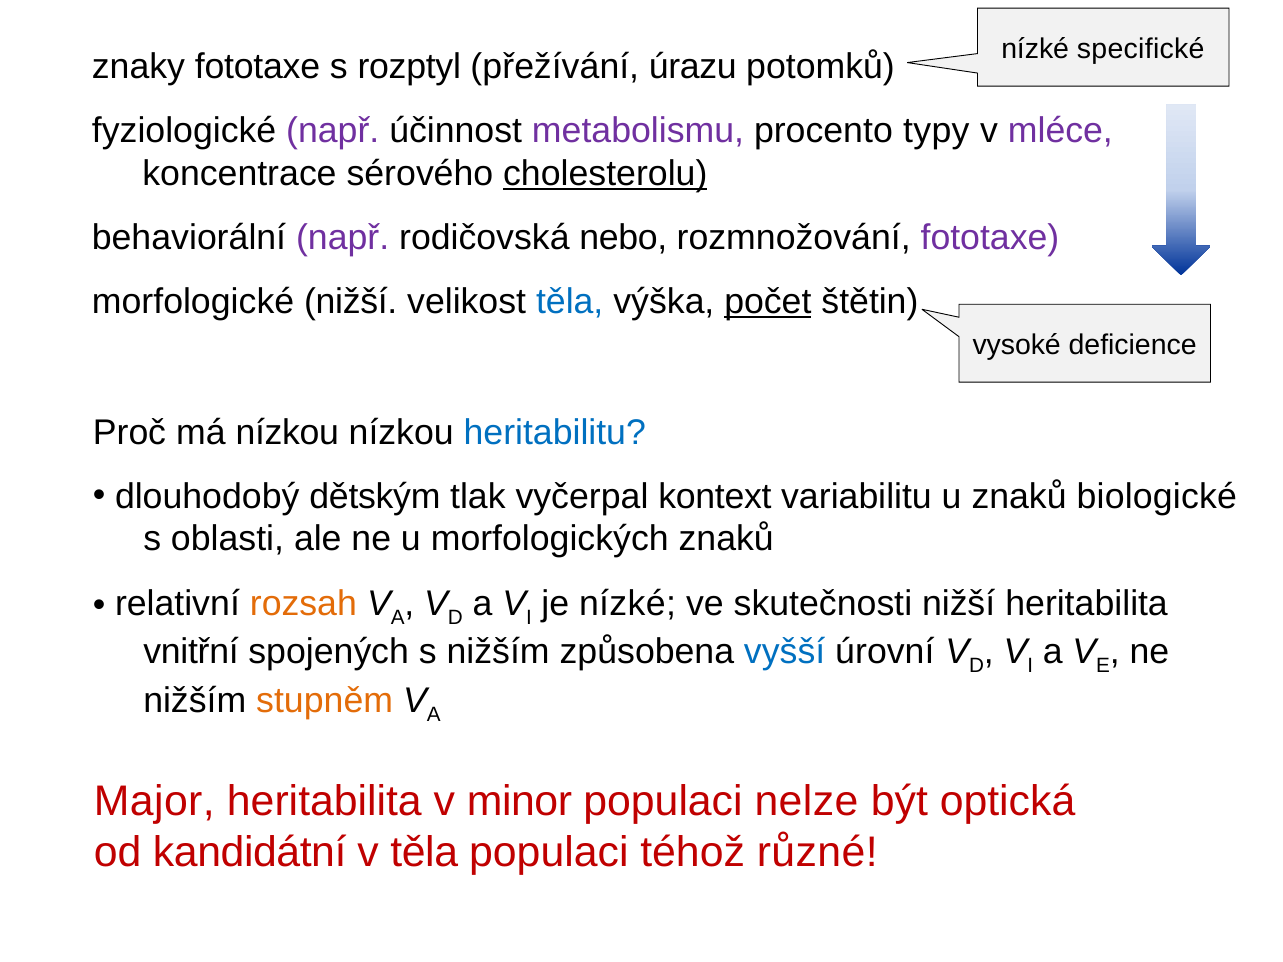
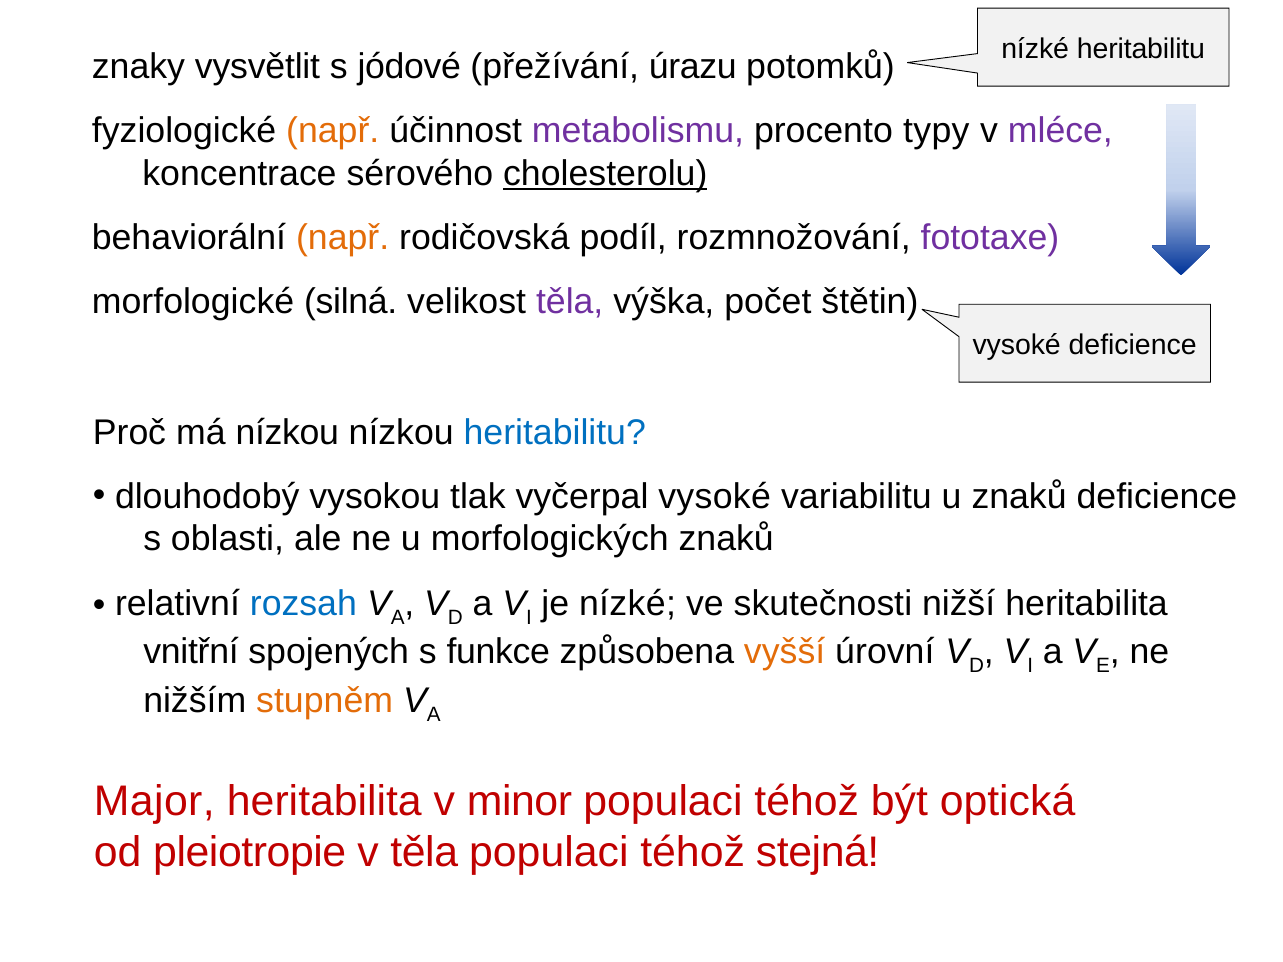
nízké specifické: specifické -> heritabilitu
znaky fototaxe: fototaxe -> vysvětlit
rozptyl: rozptyl -> jódové
např at (333, 131) colour: purple -> orange
např at (343, 238) colour: purple -> orange
nebo: nebo -> podíl
morfologické nižší: nižší -> silná
těla at (570, 302) colour: blue -> purple
počet underline: present -> none
dětským: dětským -> vysokou
vyčerpal kontext: kontext -> vysoké
znaků biologické: biologické -> deficience
rozsah colour: orange -> blue
s nižším: nižším -> funkce
vyšší colour: blue -> orange
nelze at (807, 801): nelze -> téhož
kandidátní: kandidátní -> pleiotropie
různé: různé -> stejná
